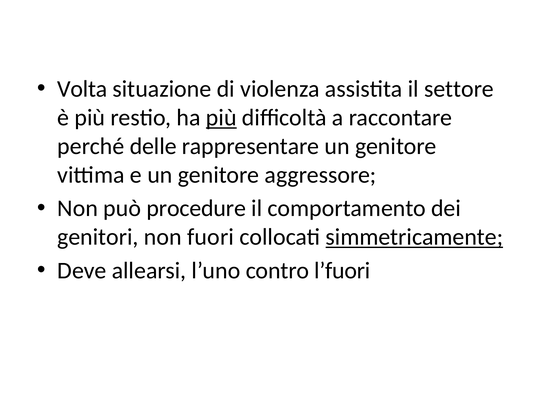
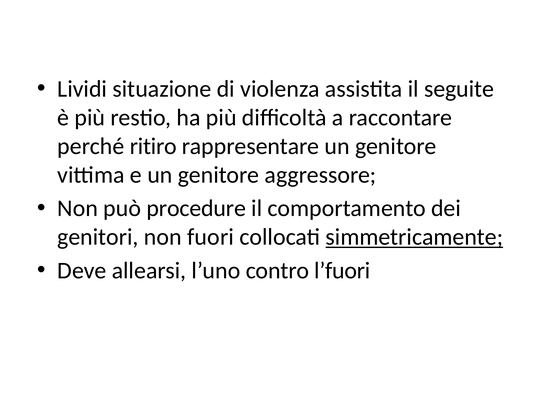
Volta: Volta -> Lividi
settore: settore -> seguite
più at (221, 118) underline: present -> none
delle: delle -> ritiro
